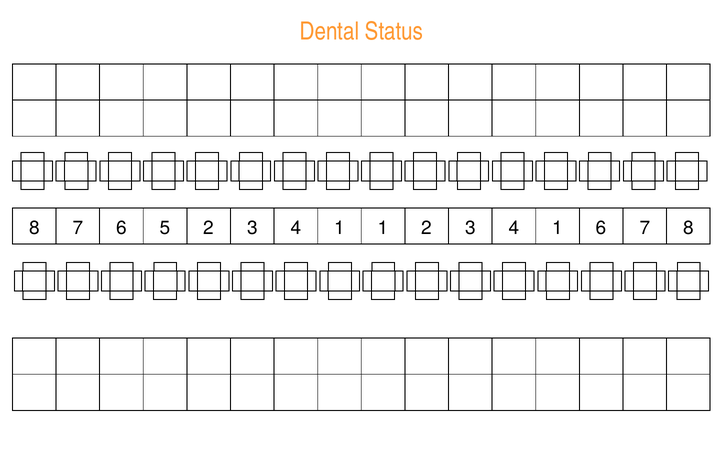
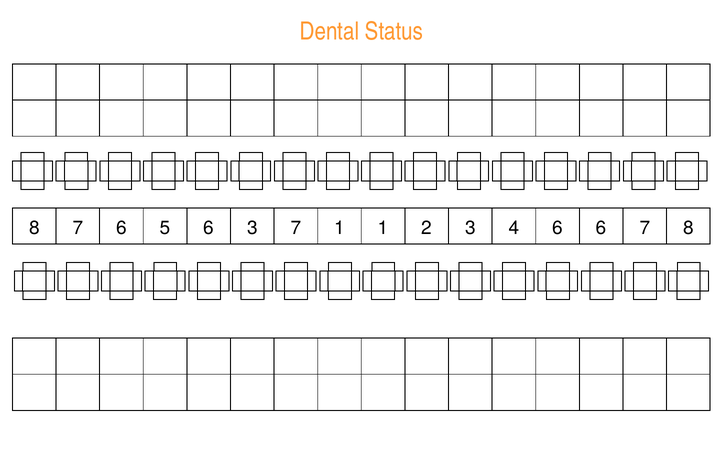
5 2: 2 -> 6
4 at (296, 228): 4 -> 7
1 at (558, 228): 1 -> 6
